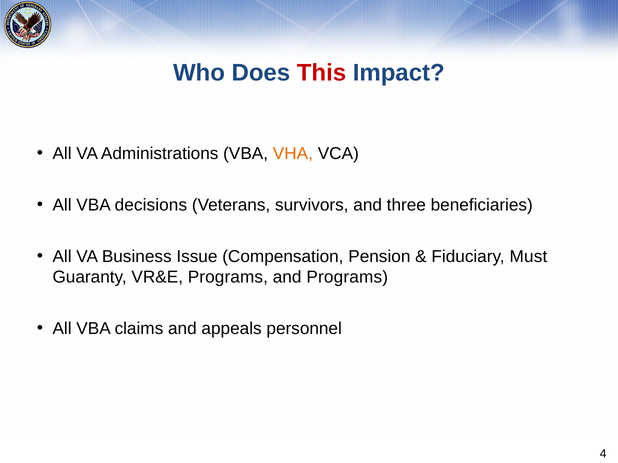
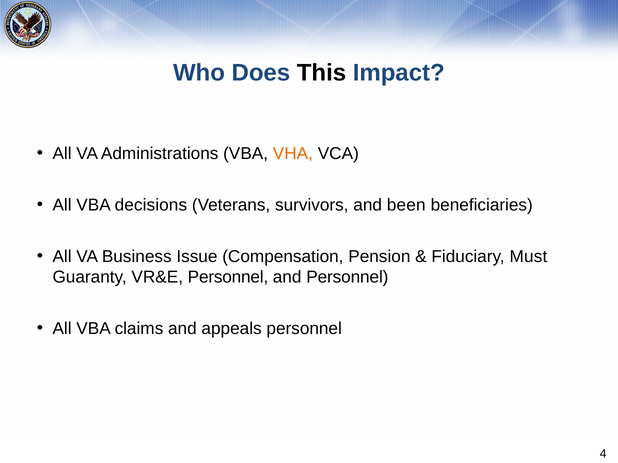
This colour: red -> black
three: three -> been
VR&E Programs: Programs -> Personnel
and Programs: Programs -> Personnel
